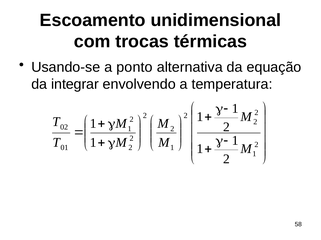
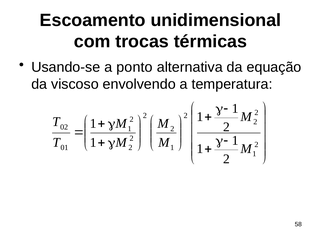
integrar: integrar -> viscoso
